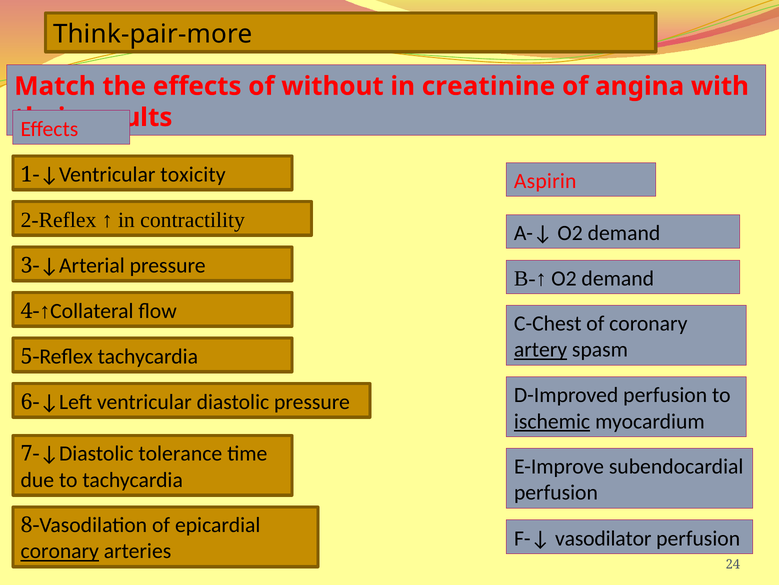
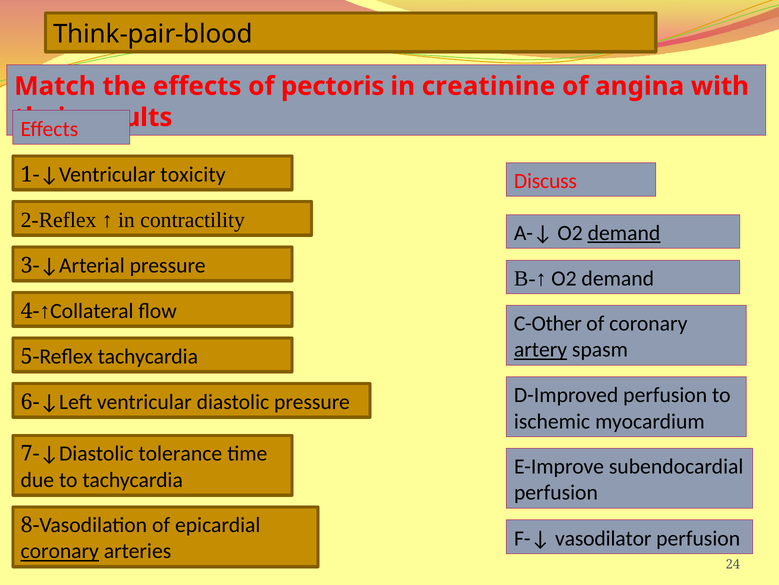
Think-pair-more: Think-pair-more -> Think-pair-blood
without: without -> pectoris
Aspirin: Aspirin -> Discuss
demand at (624, 233) underline: none -> present
C-Chest: C-Chest -> C-Other
ischemic underline: present -> none
